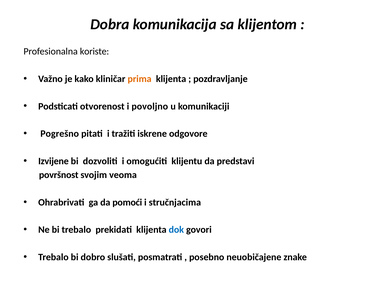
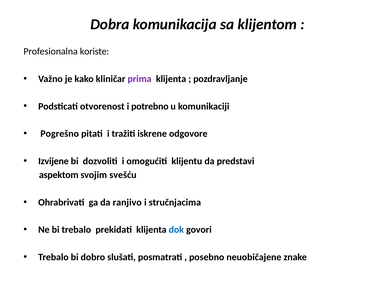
prima colour: orange -> purple
povoljno: povoljno -> potrebno
površnost: površnost -> aspektom
veoma: veoma -> svešću
pomoći: pomoći -> ranjivo
